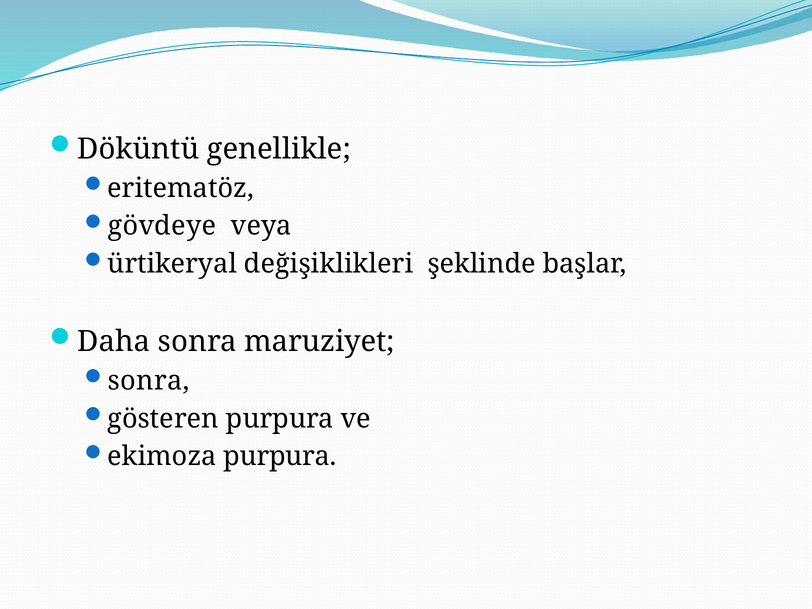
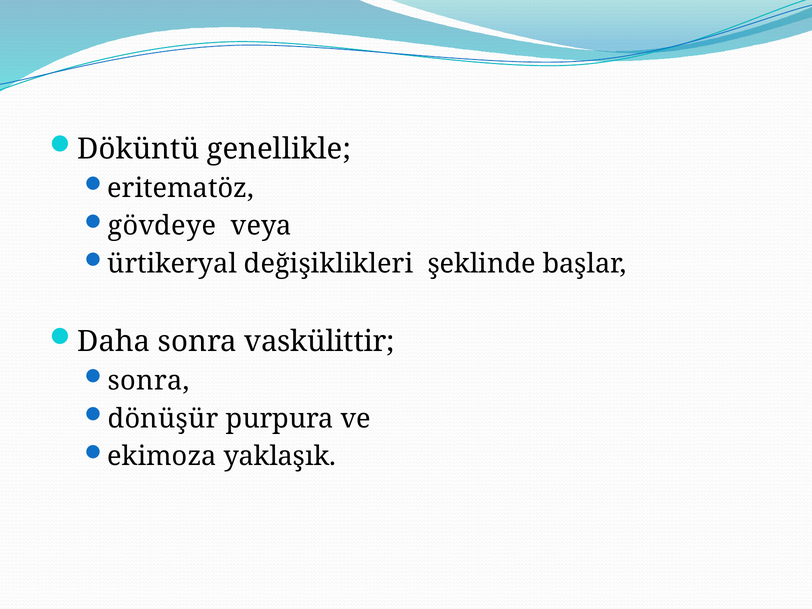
maruziyet: maruziyet -> vaskülittir
gösteren: gösteren -> dönüşür
ekimoza purpura: purpura -> yaklaşık
